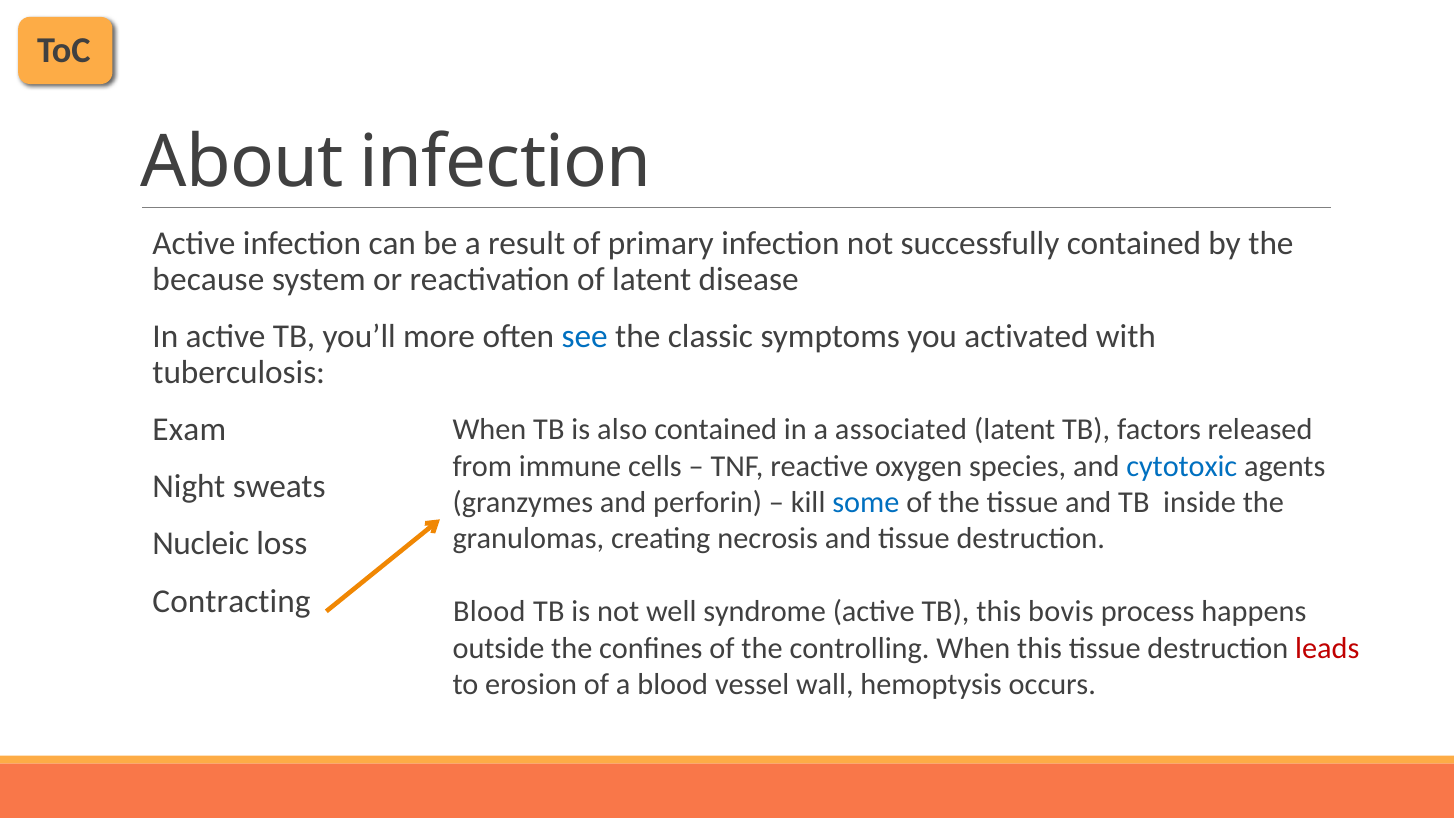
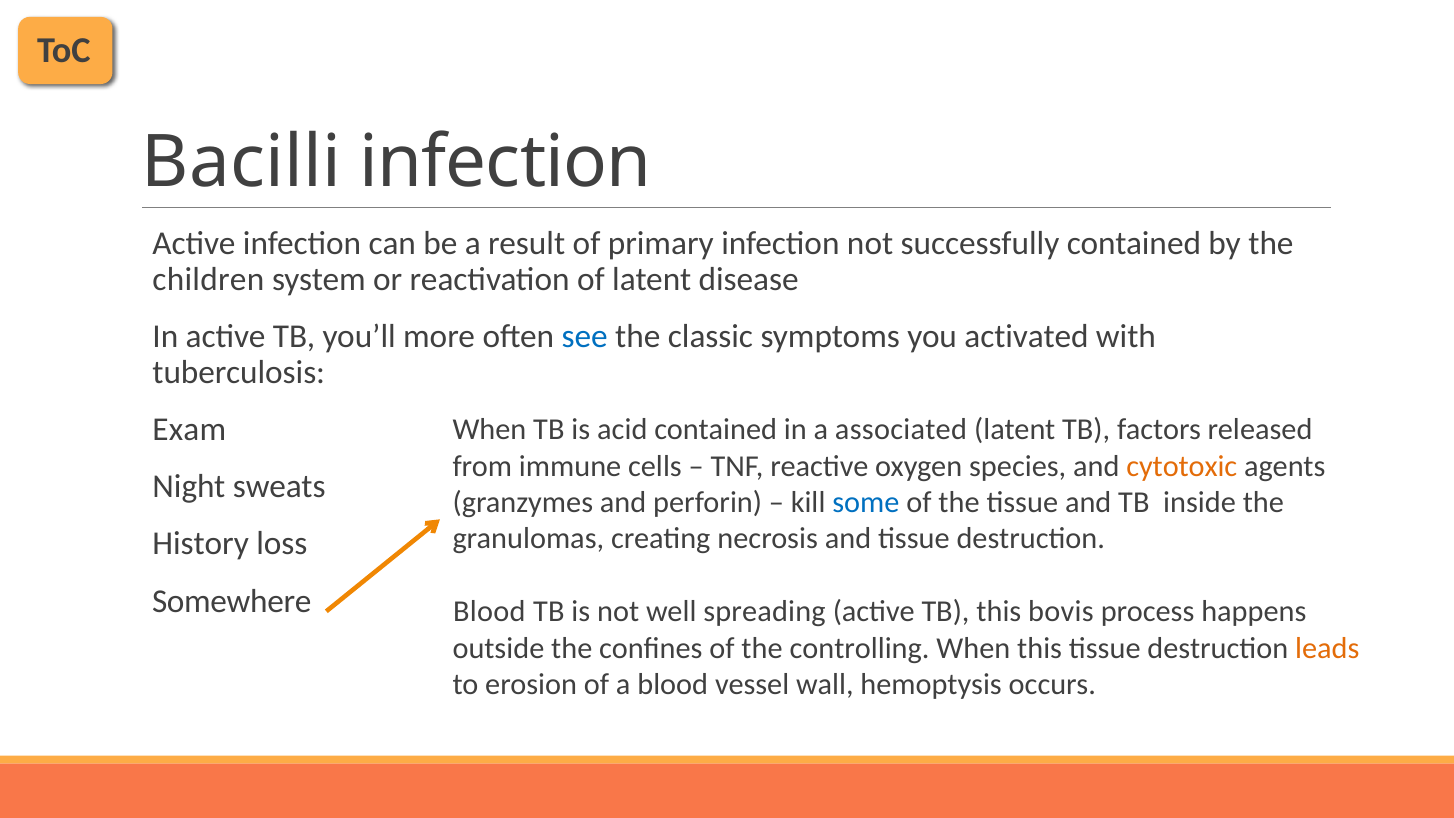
About: About -> Bacilli
because: because -> children
also: also -> acid
cytotoxic colour: blue -> orange
Nucleic: Nucleic -> History
Contracting: Contracting -> Somewhere
syndrome: syndrome -> spreading
leads colour: red -> orange
